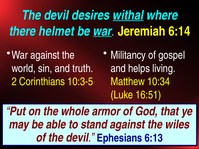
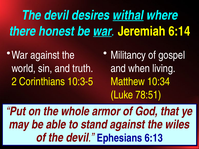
helmet: helmet -> honest
helps: helps -> when
16:51: 16:51 -> 78:51
